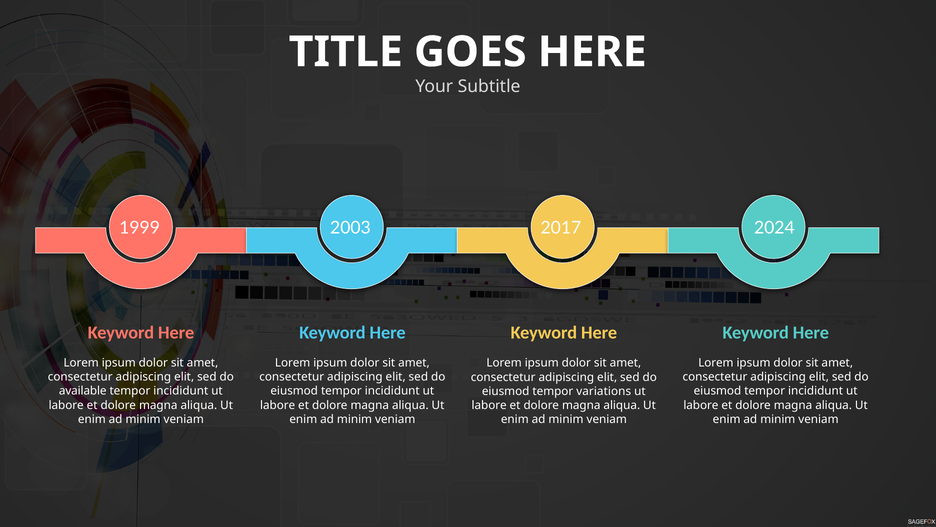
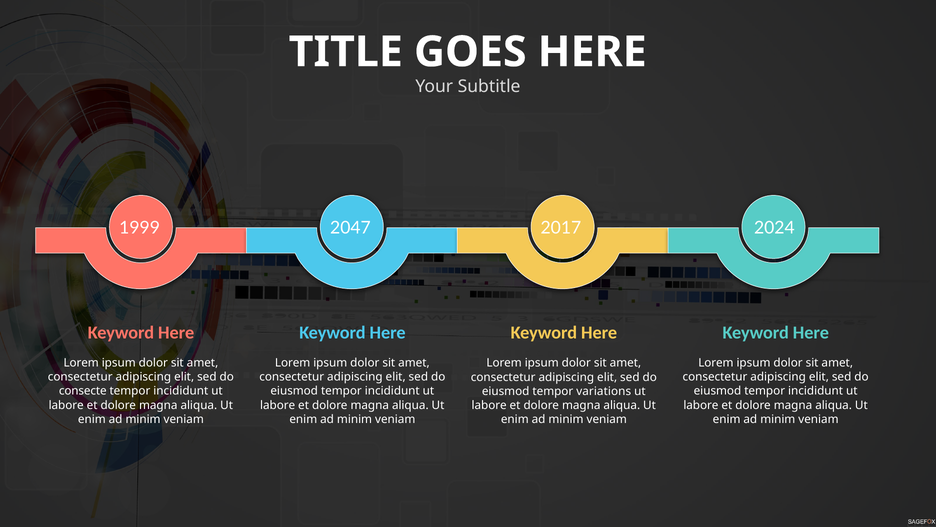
2003: 2003 -> 2047
available: available -> consecte
